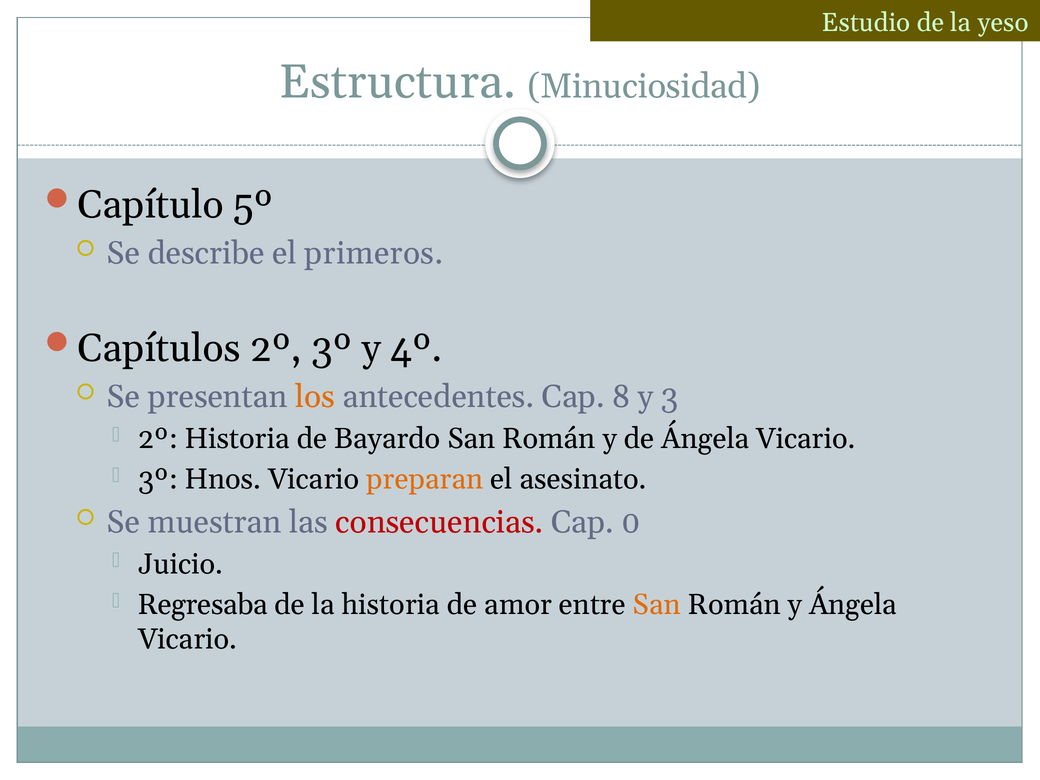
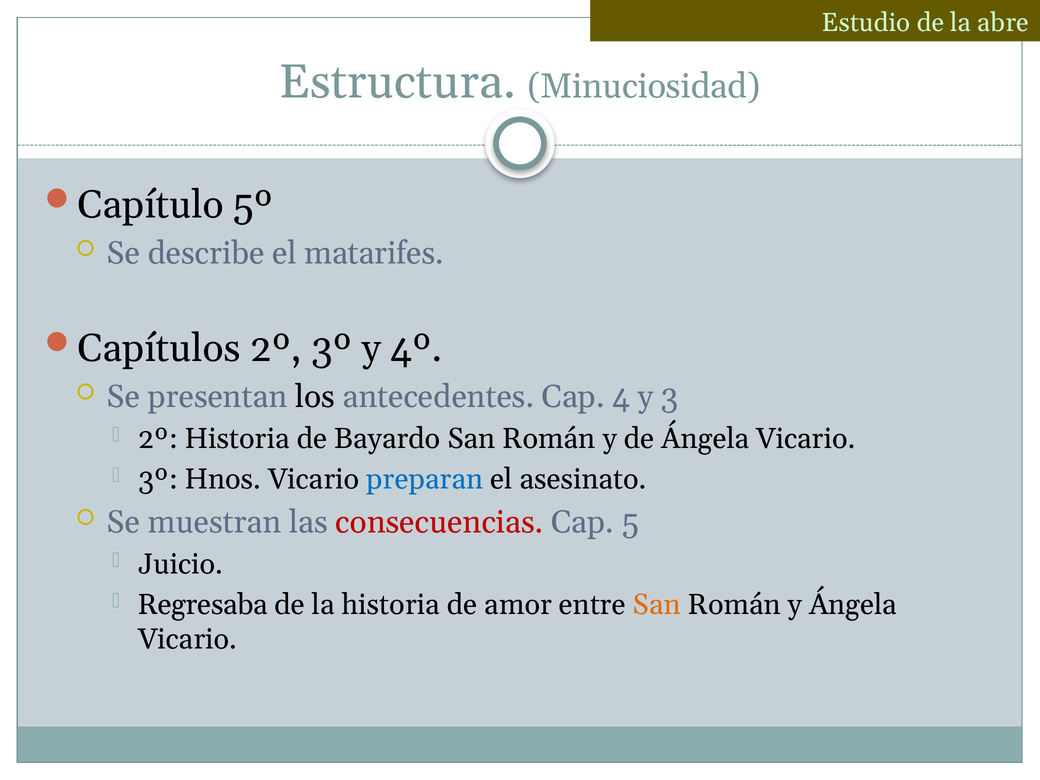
yeso: yeso -> abre
primeros: primeros -> matarifes
los colour: orange -> black
8: 8 -> 4
preparan colour: orange -> blue
0: 0 -> 5
